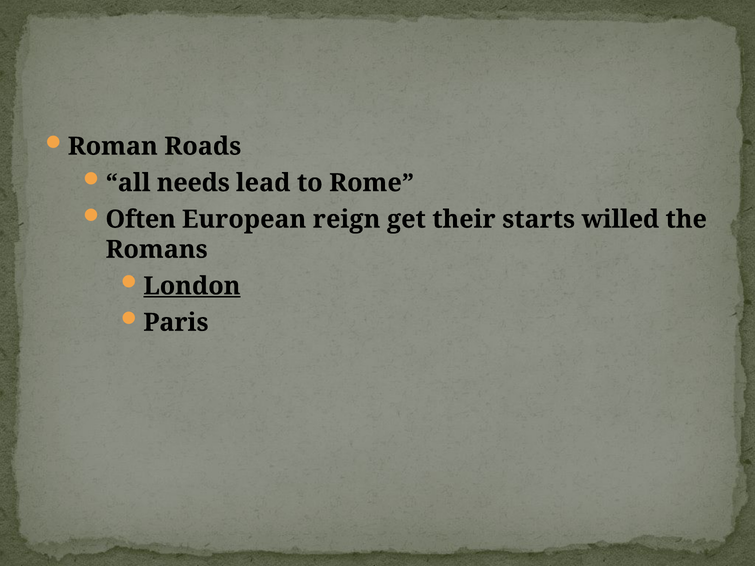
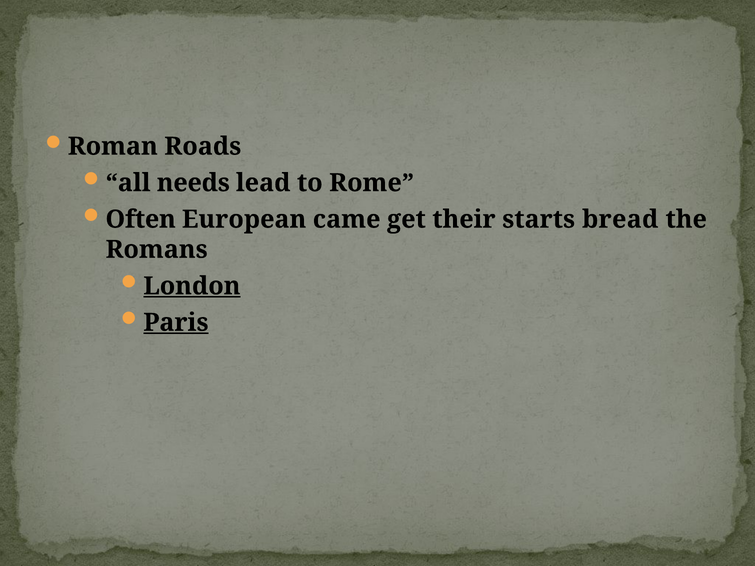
reign: reign -> came
willed: willed -> bread
Paris underline: none -> present
